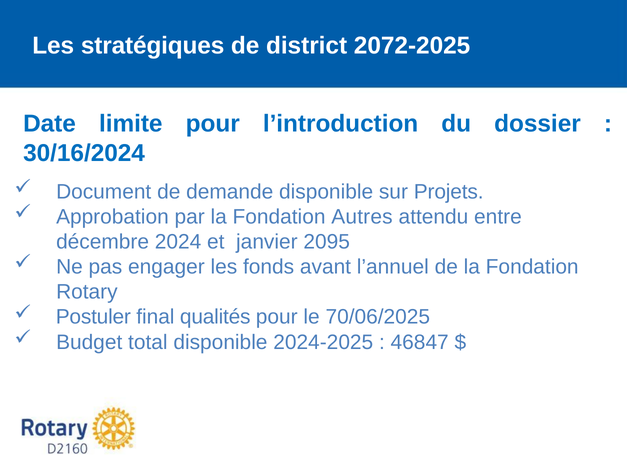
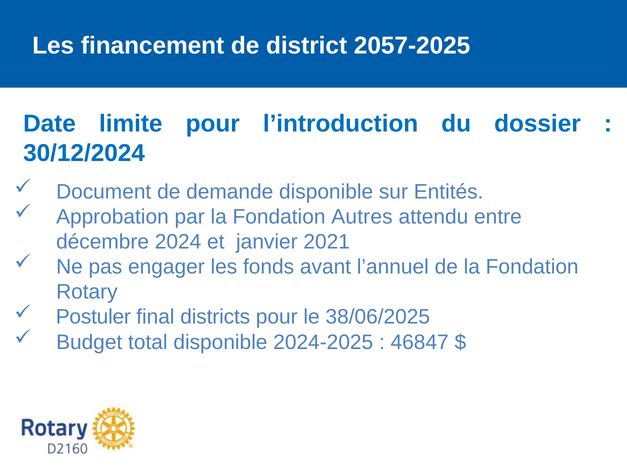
stratégiques: stratégiques -> financement
2072-2025: 2072-2025 -> 2057-2025
30/16/2024: 30/16/2024 -> 30/12/2024
Projets: Projets -> Entités
2095: 2095 -> 2021
qualités: qualités -> districts
70/06/2025: 70/06/2025 -> 38/06/2025
